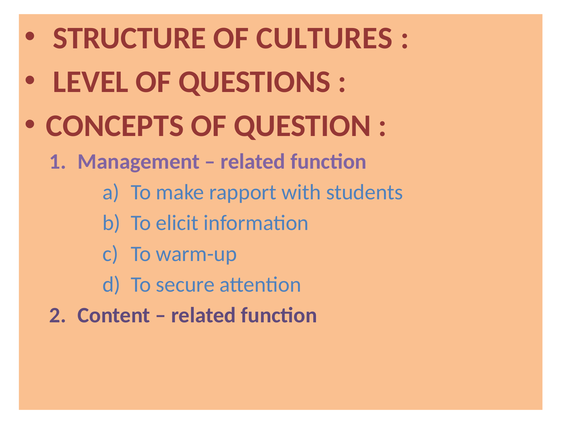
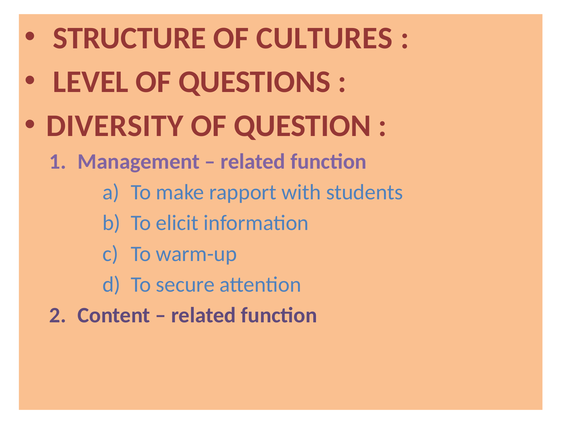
CONCEPTS: CONCEPTS -> DIVERSITY
